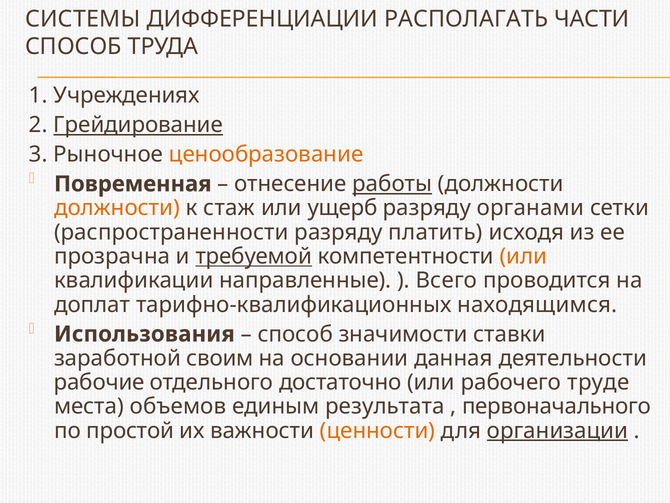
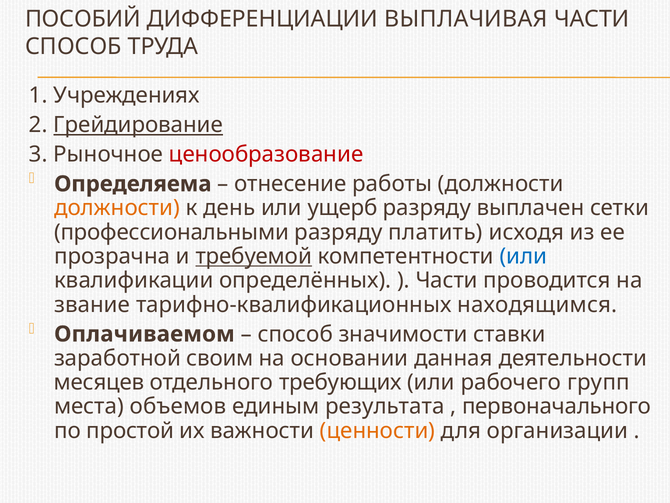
СИСТЕМЫ: СИСТЕМЫ -> ПОСОБИЙ
РАСПОЛАГАТЬ: РАСПОЛАГАТЬ -> ВЫПЛАЧИВАЯ
ценообразование colour: orange -> red
Повременная: Повременная -> Определяема
работы underline: present -> none
стаж: стаж -> день
органами: органами -> выплачен
распространенности: распространенности -> профессиональными
или at (523, 256) colour: orange -> blue
направленные: направленные -> определённых
Всего at (446, 280): Всего -> Части
доплат: доплат -> звание
Использования: Использования -> Оплачиваемом
рабочие: рабочие -> месяцев
достаточно: достаточно -> требующих
труде: труде -> групп
организации underline: present -> none
